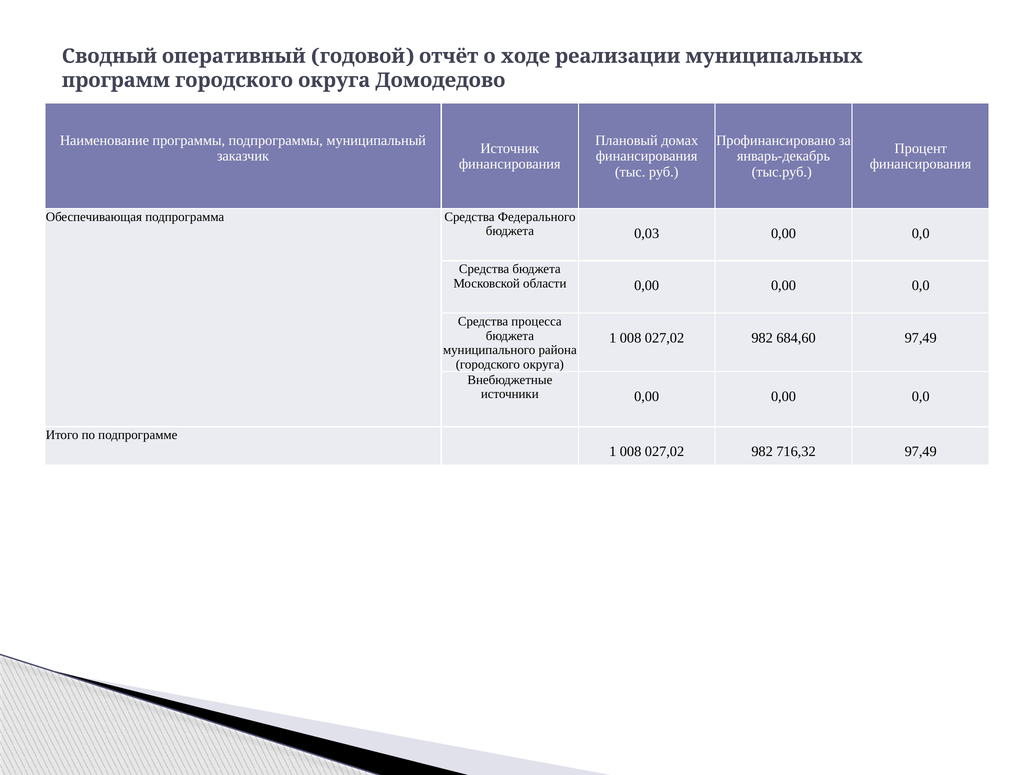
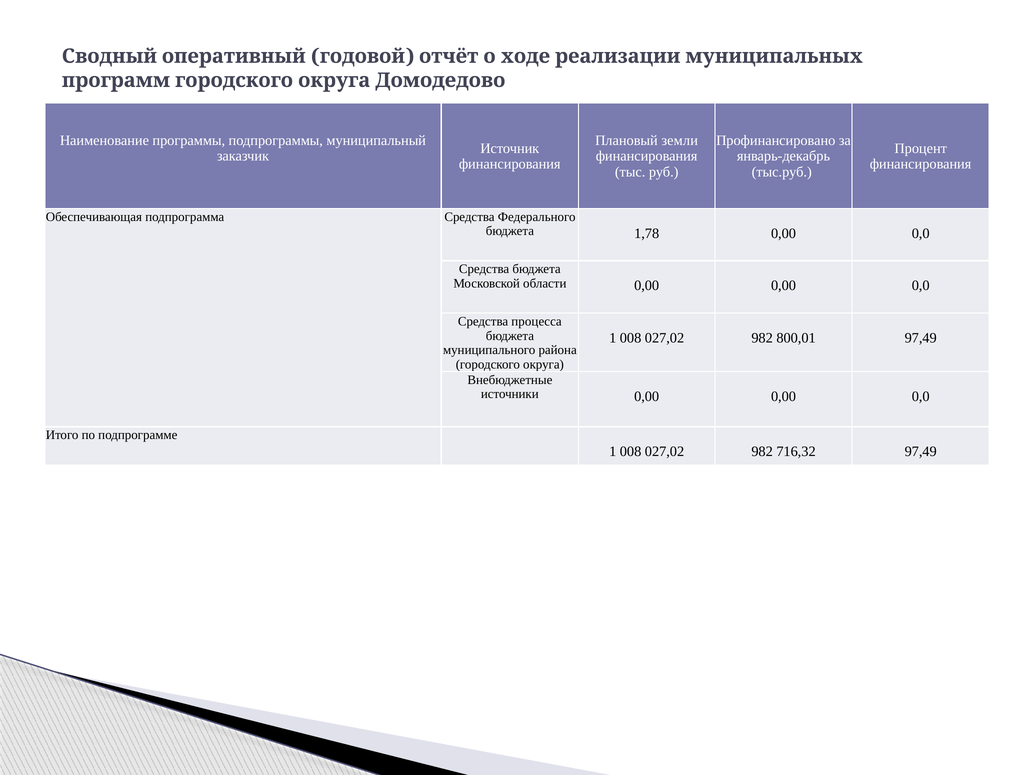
домах: домах -> земли
0,03: 0,03 -> 1,78
684,60: 684,60 -> 800,01
